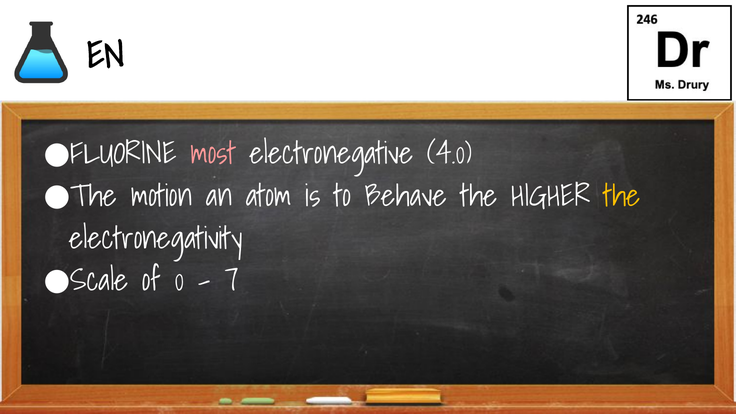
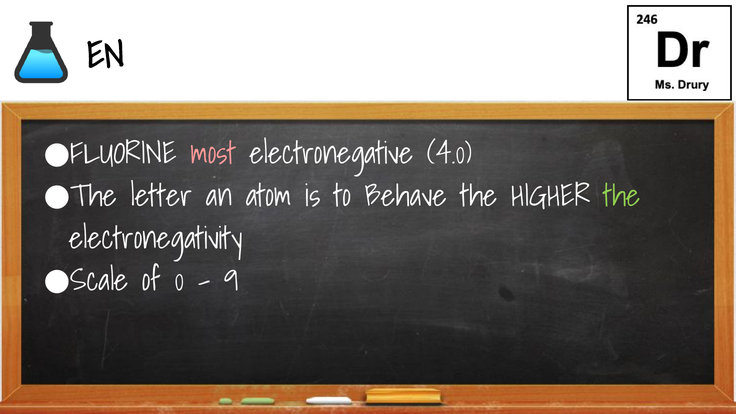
motion: motion -> letter
the at (622, 196) colour: yellow -> light green
7: 7 -> 9
